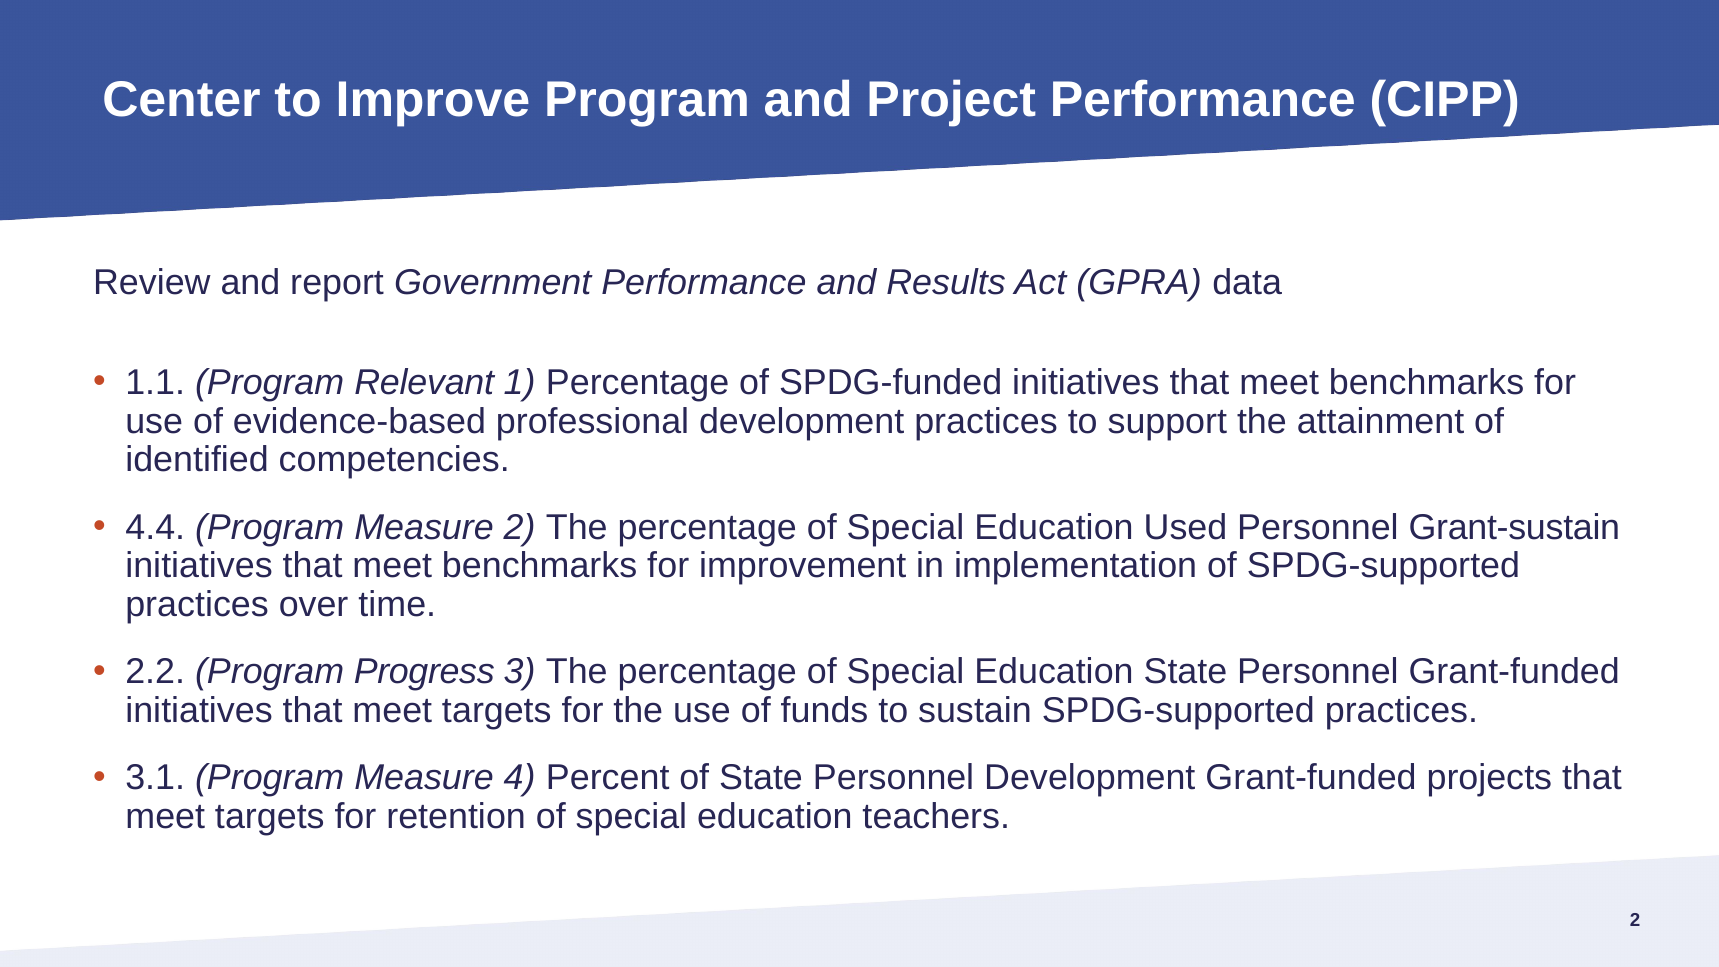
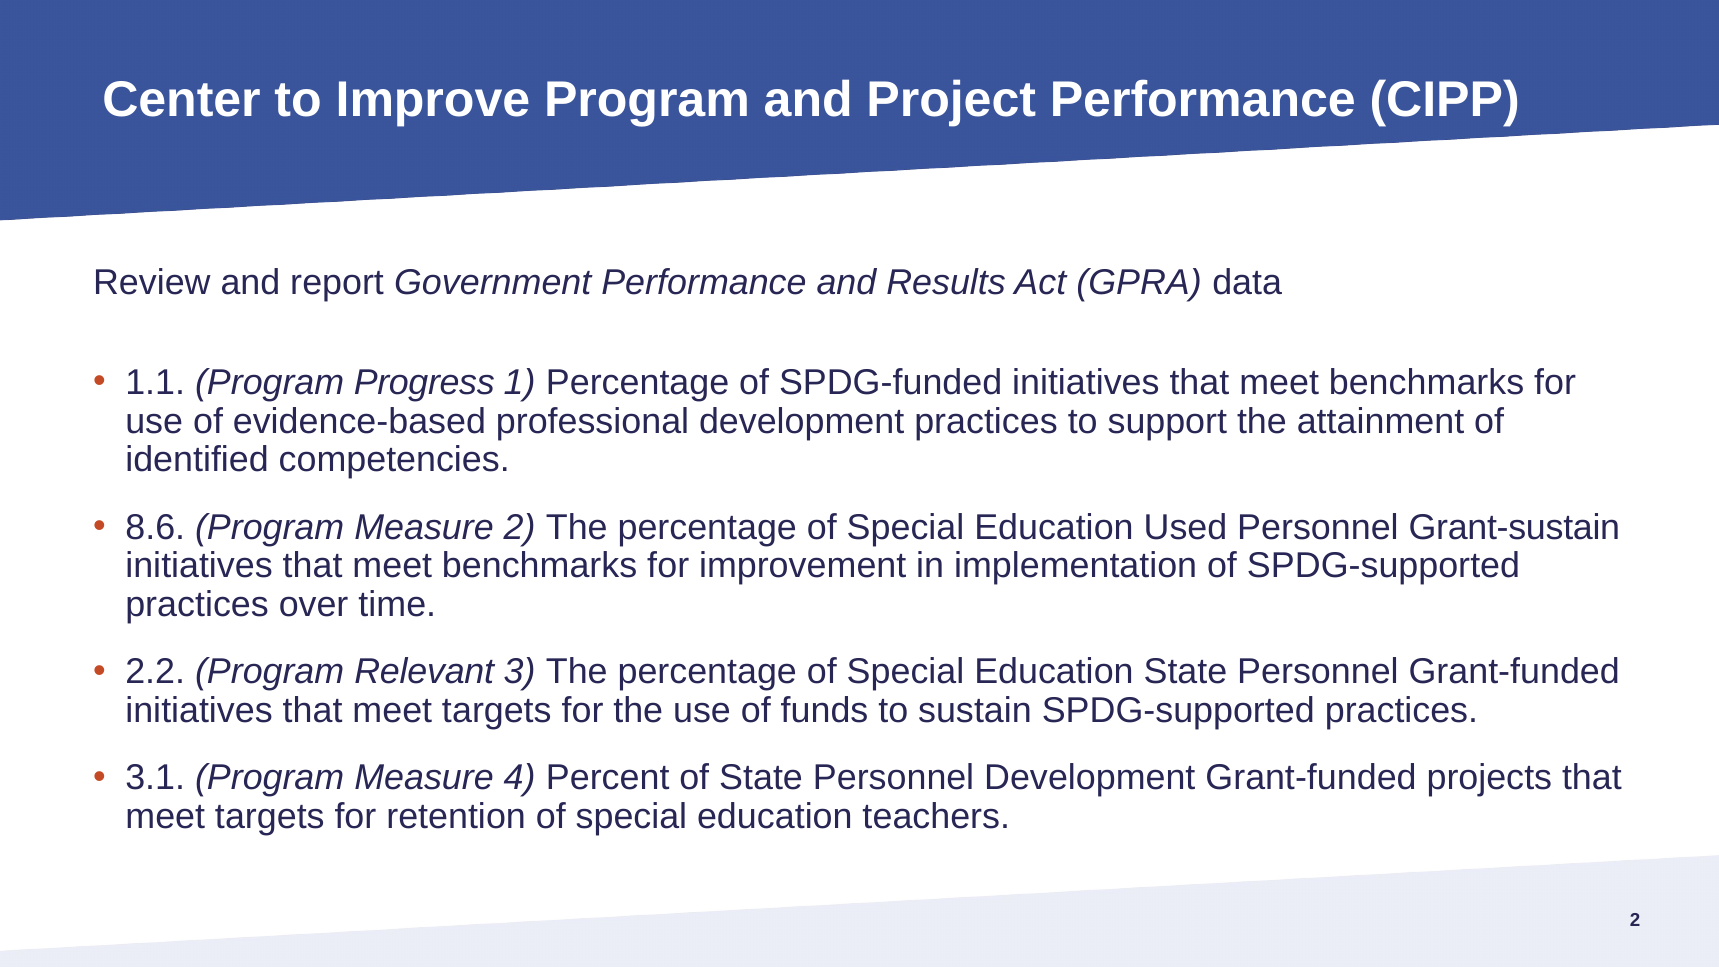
Relevant: Relevant -> Progress
4.4: 4.4 -> 8.6
Progress: Progress -> Relevant
